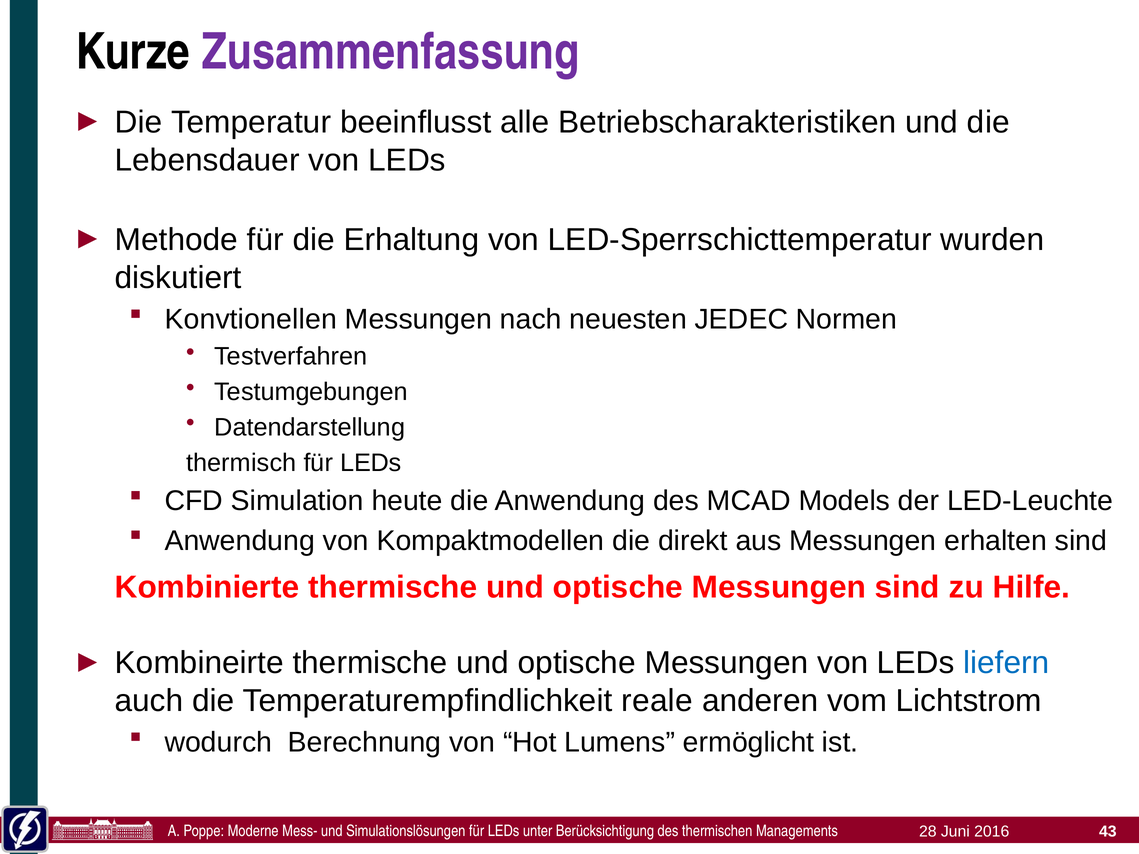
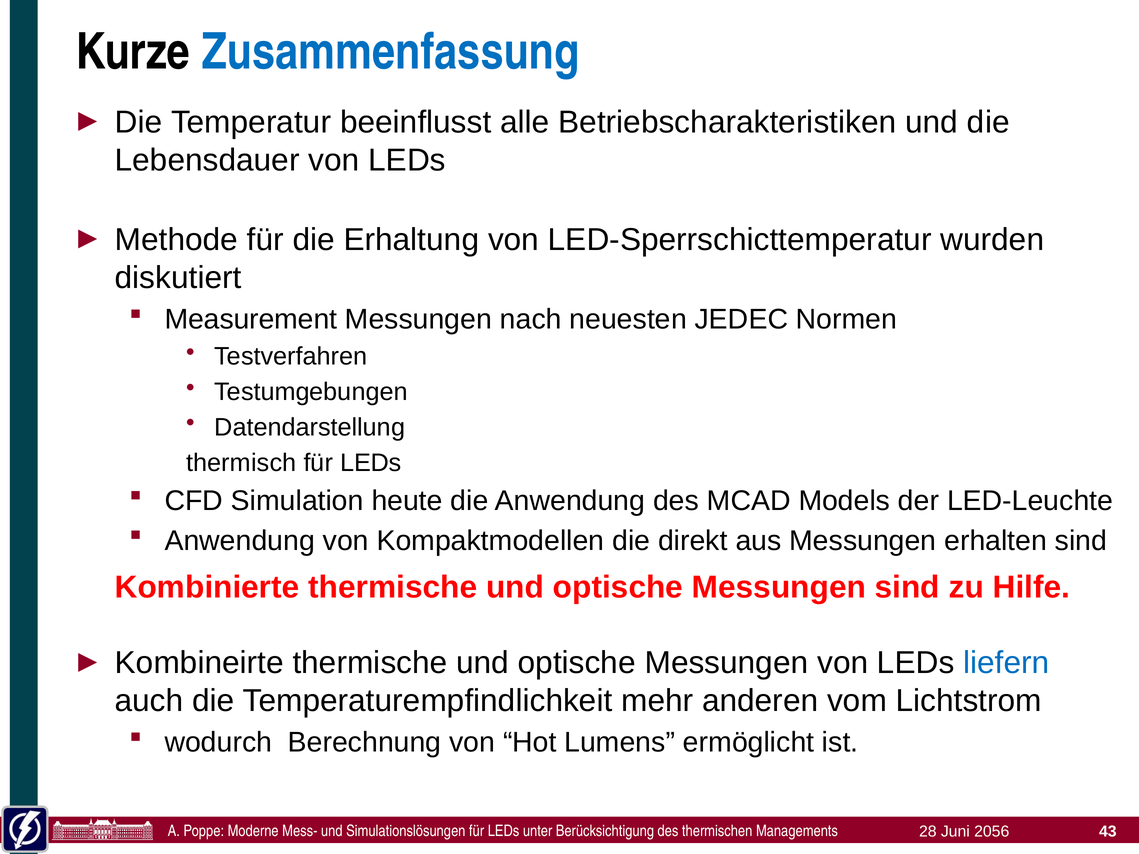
Zusammenfassung colour: purple -> blue
Konvtionellen: Konvtionellen -> Measurement
reale: reale -> mehr
2016: 2016 -> 2056
